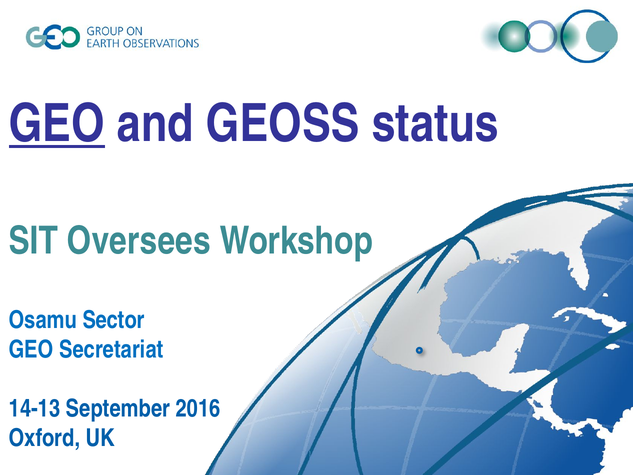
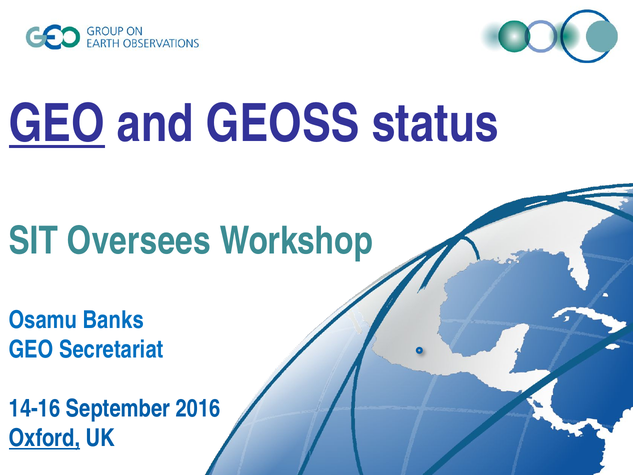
Sector: Sector -> Banks
14-13: 14-13 -> 14-16
Oxford underline: none -> present
